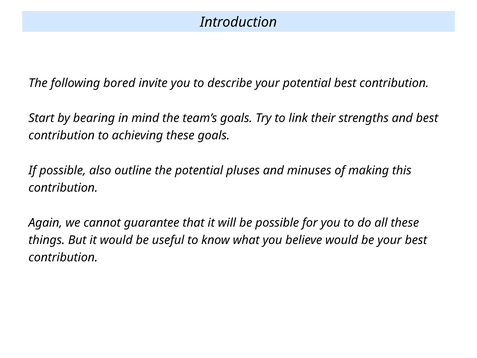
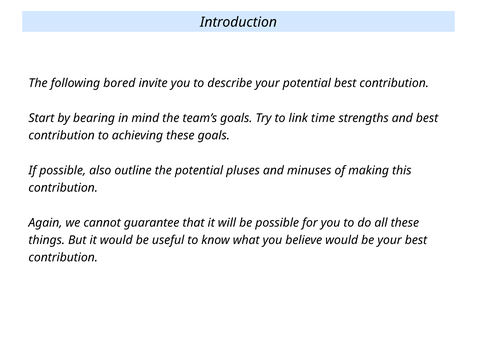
their: their -> time
